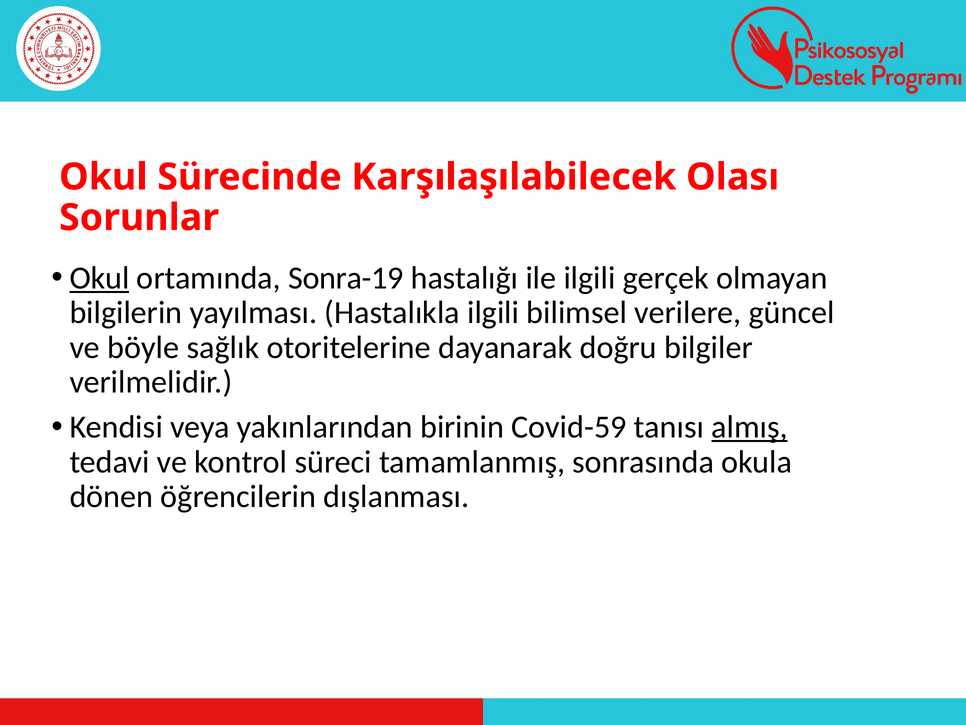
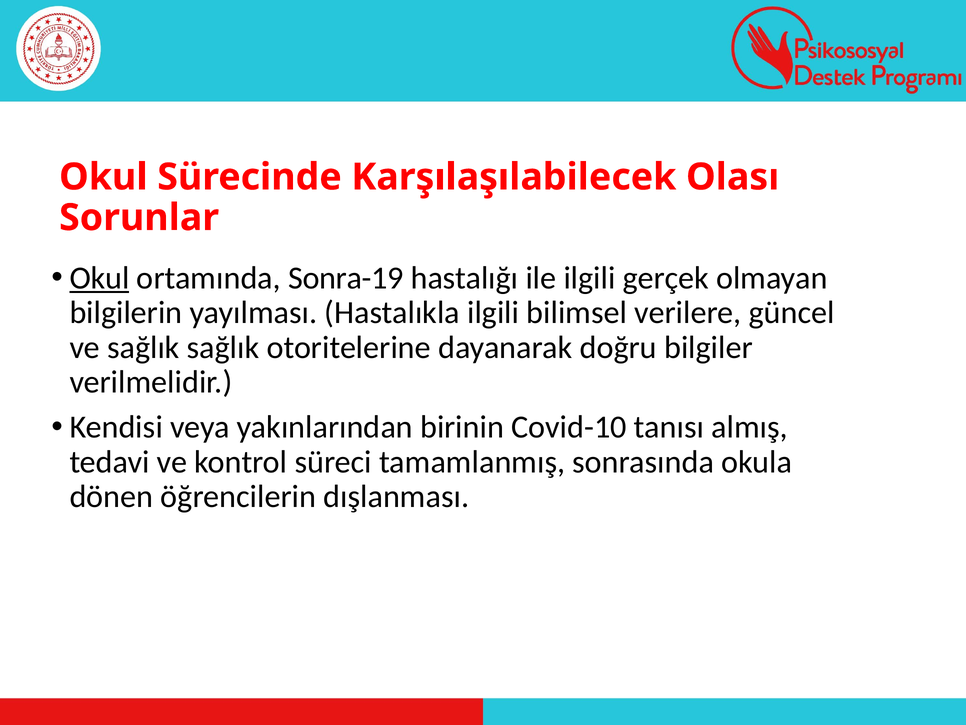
ve böyle: böyle -> sağlık
Covid-59: Covid-59 -> Covid-10
almış underline: present -> none
